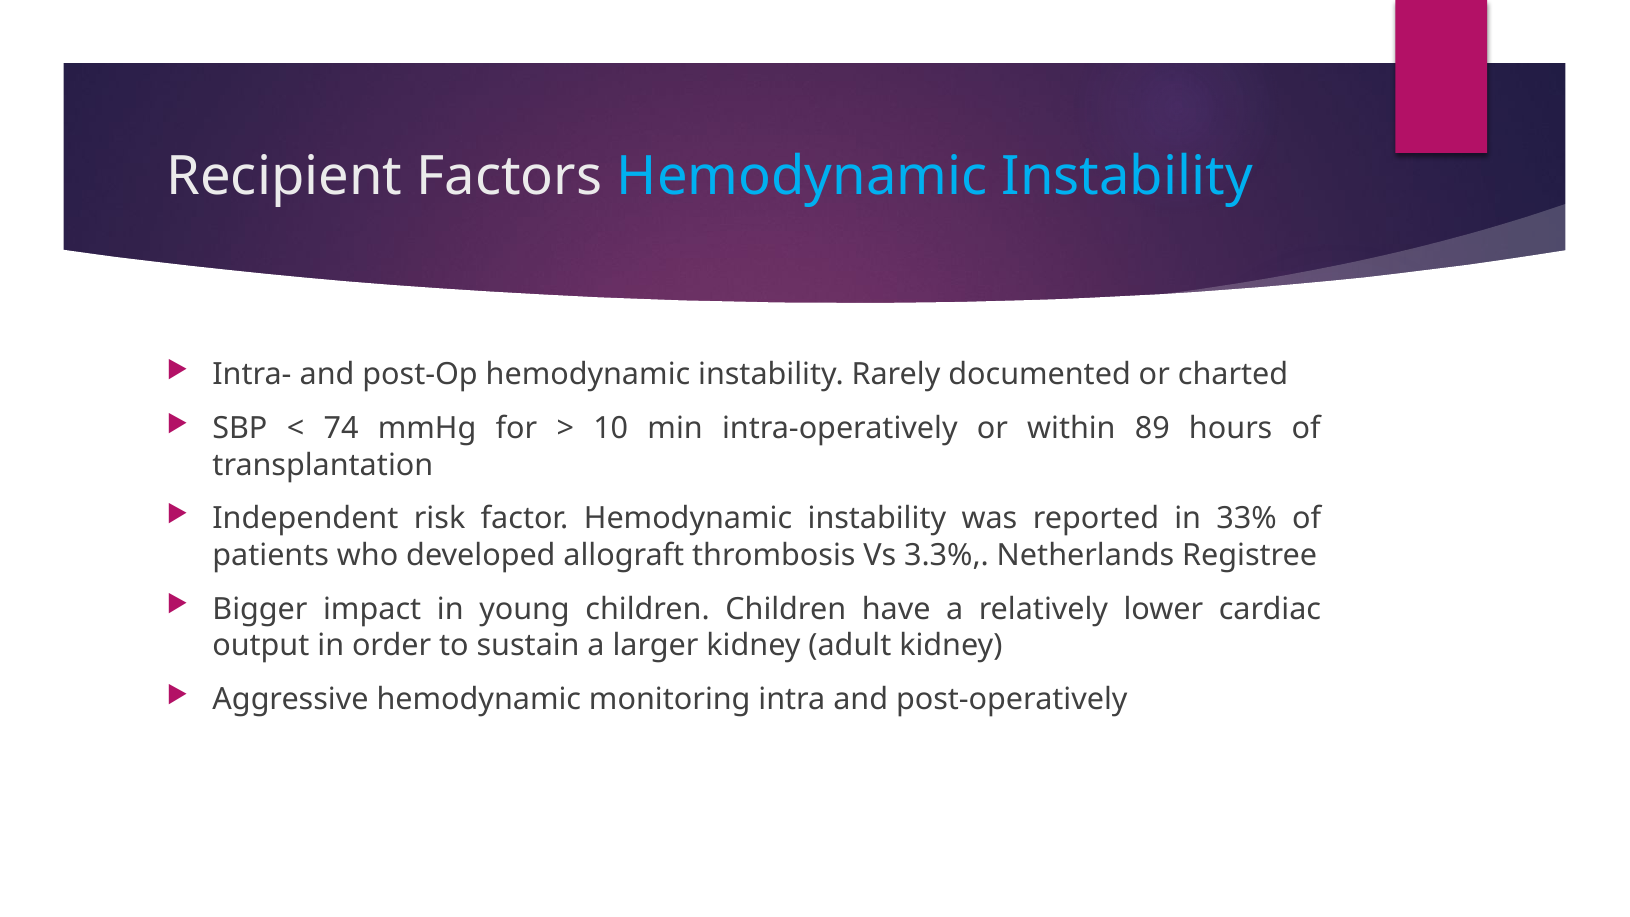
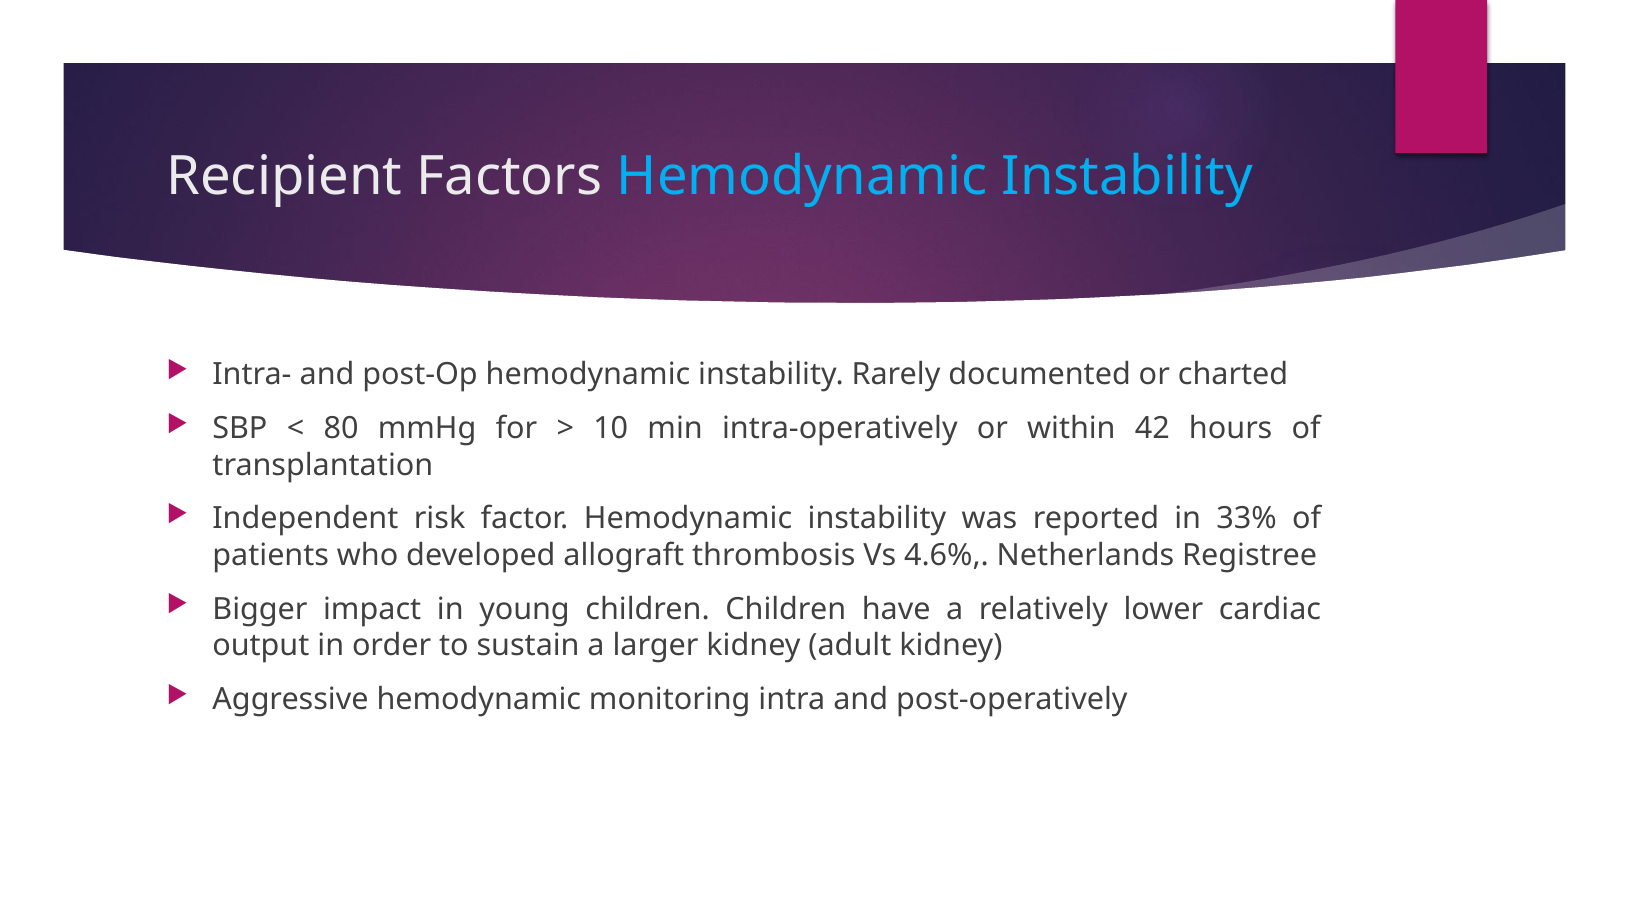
74: 74 -> 80
89: 89 -> 42
3.3%: 3.3% -> 4.6%
